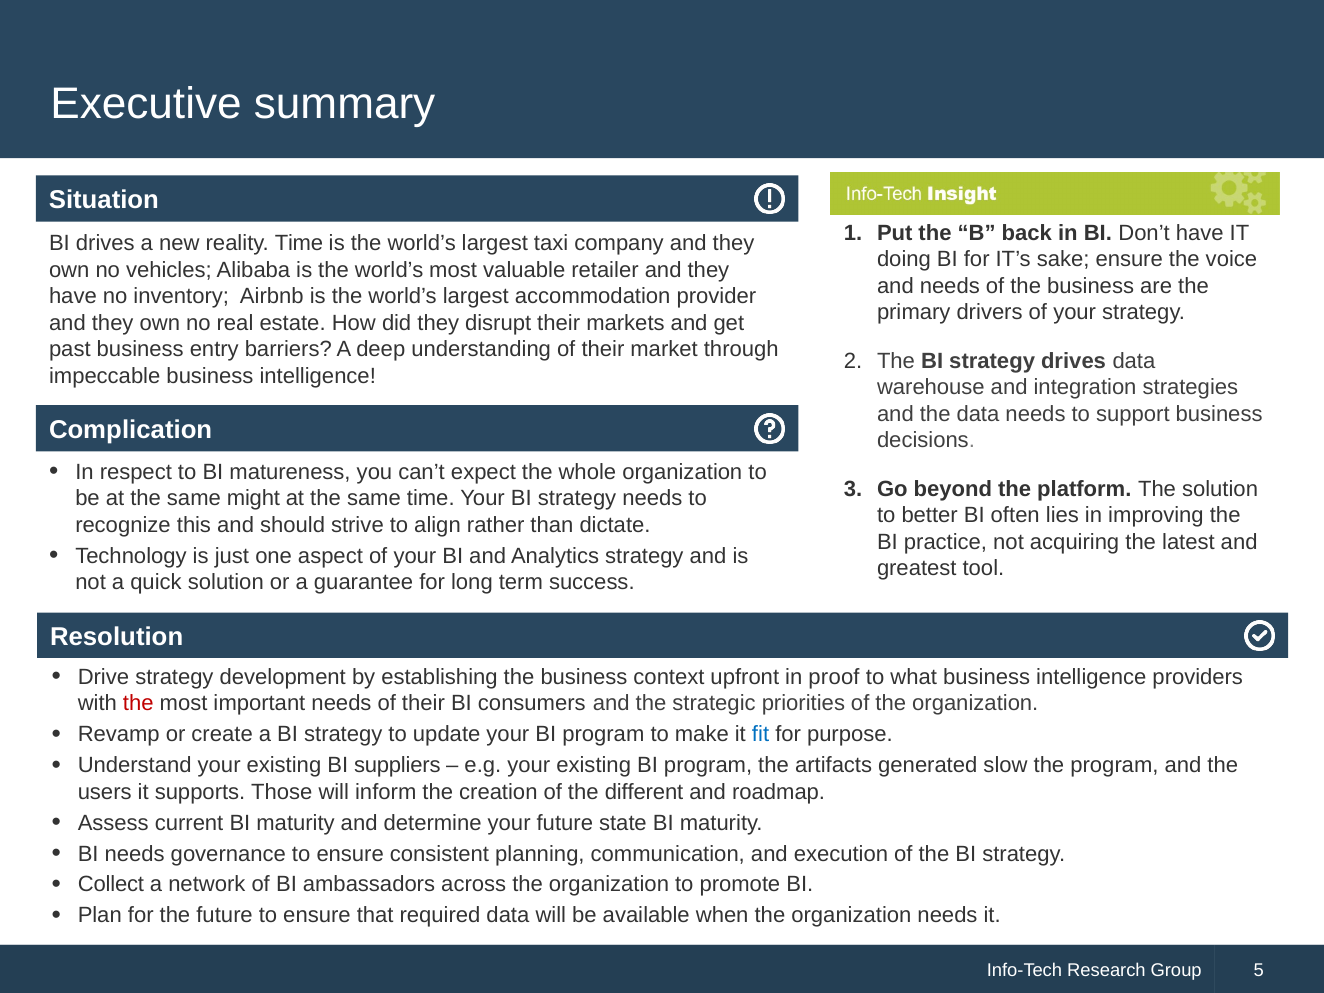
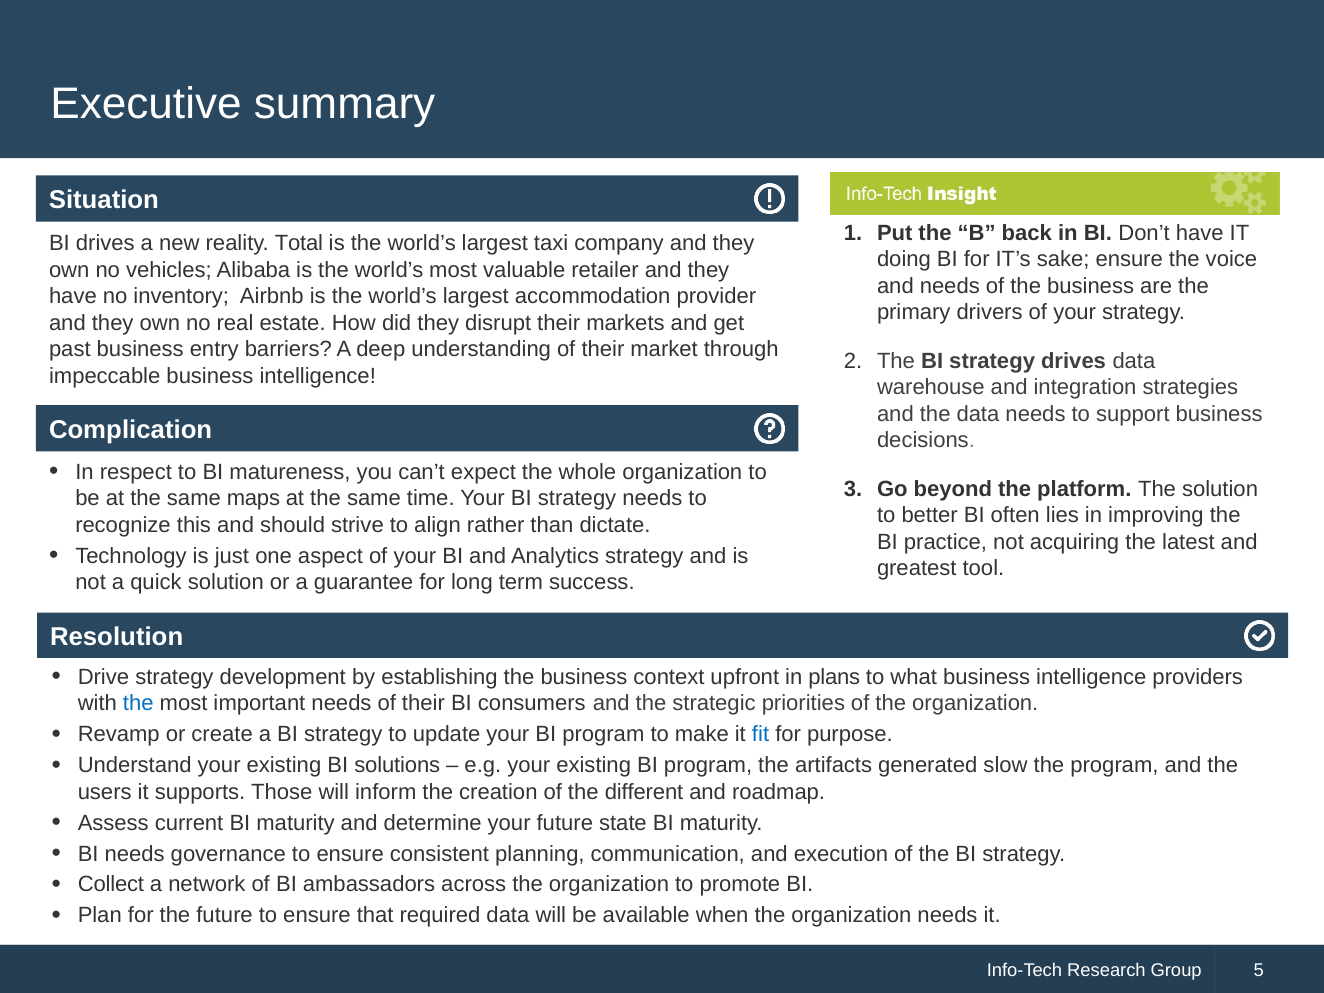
reality Time: Time -> Total
might: might -> maps
proof: proof -> plans
the at (138, 704) colour: red -> blue
suppliers: suppliers -> solutions
